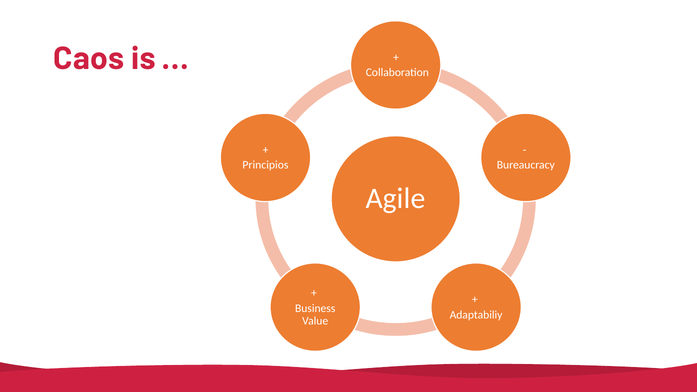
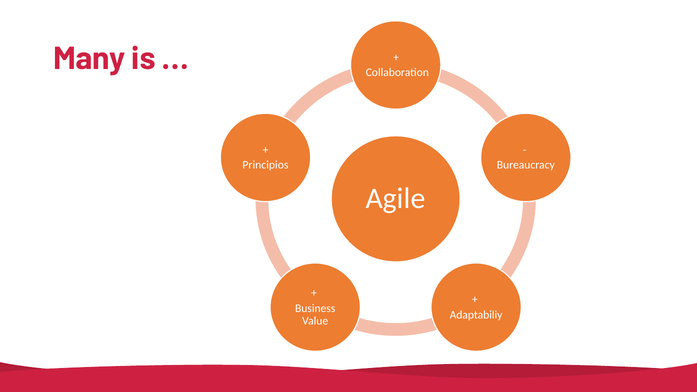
Caos: Caos -> Many
